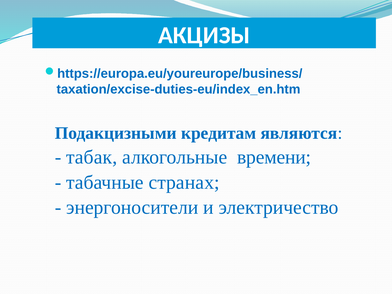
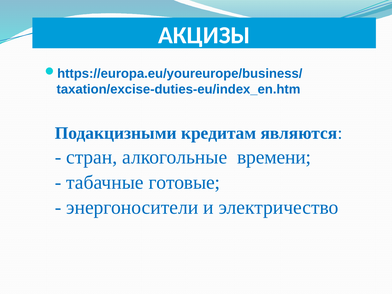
табак: табак -> стран
странах: странах -> готовые
